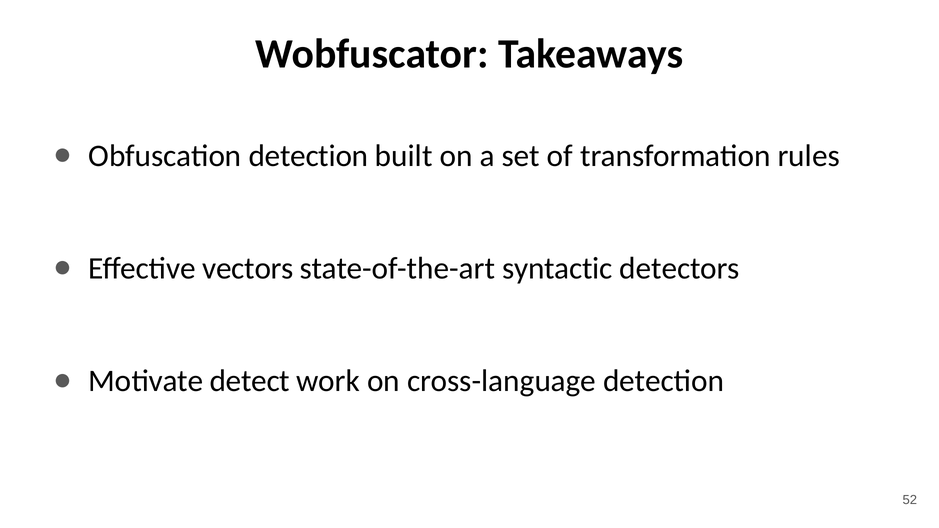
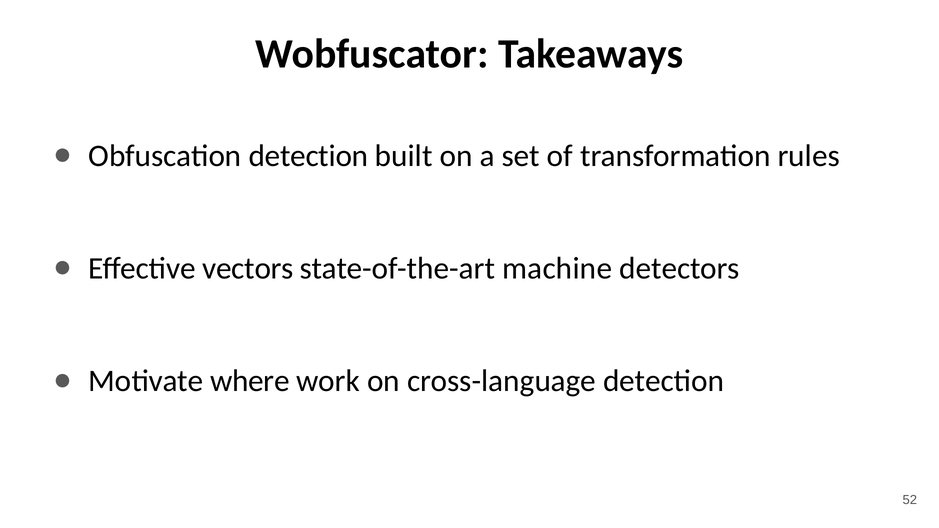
syntactic: syntactic -> machine
detect: detect -> where
